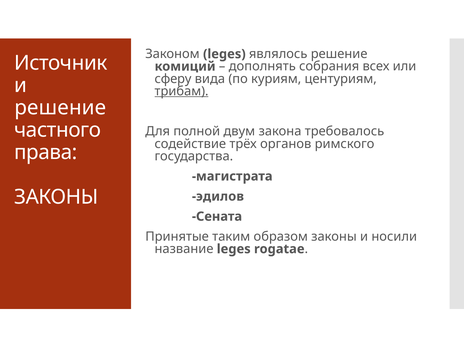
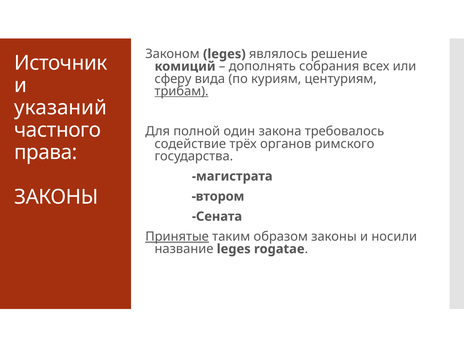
решение at (60, 108): решение -> указаний
двум: двум -> один
эдилов: эдилов -> втором
Принятые underline: none -> present
